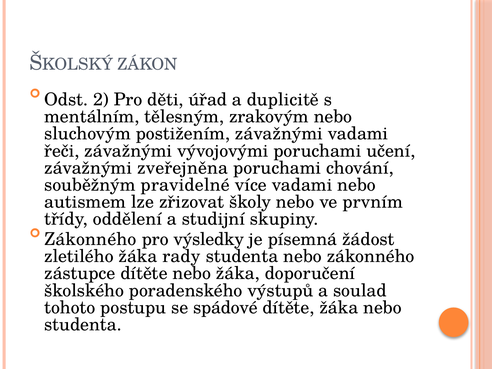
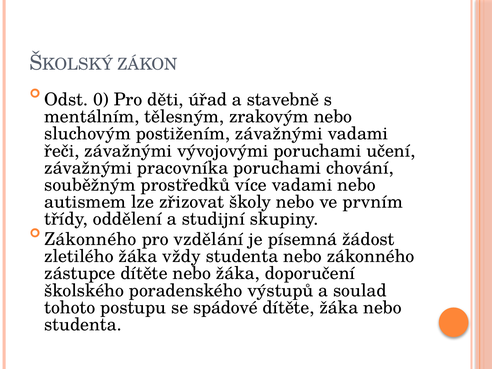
2: 2 -> 0
duplicitě: duplicitě -> stavebně
zveřejněna: zveřejněna -> pracovníka
pravidelné: pravidelné -> prostředků
výsledky: výsledky -> vzdělání
rady: rady -> vždy
